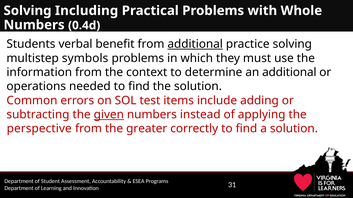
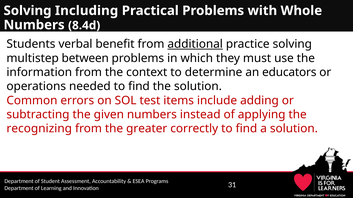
0.4d: 0.4d -> 8.4d
symbols: symbols -> between
an additional: additional -> educators
given underline: present -> none
perspective: perspective -> recognizing
